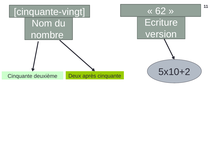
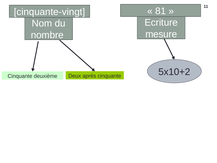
62: 62 -> 81
version: version -> mesure
